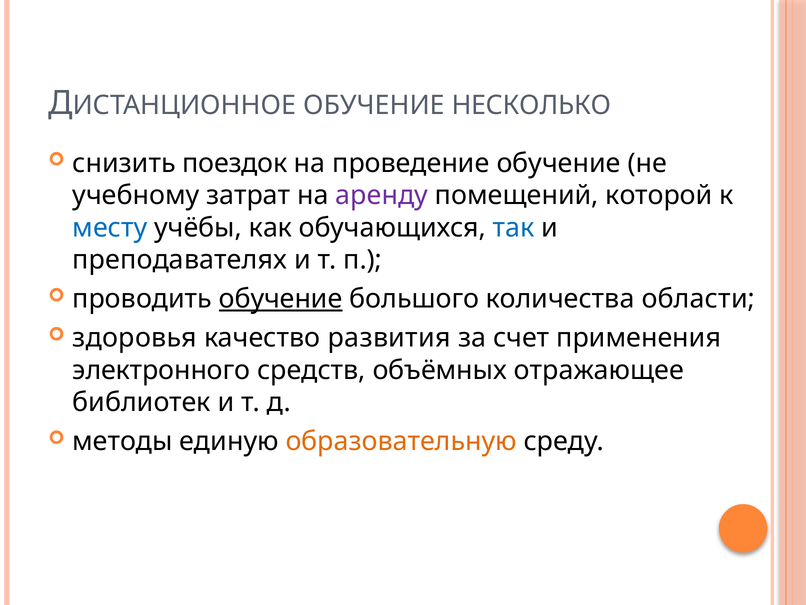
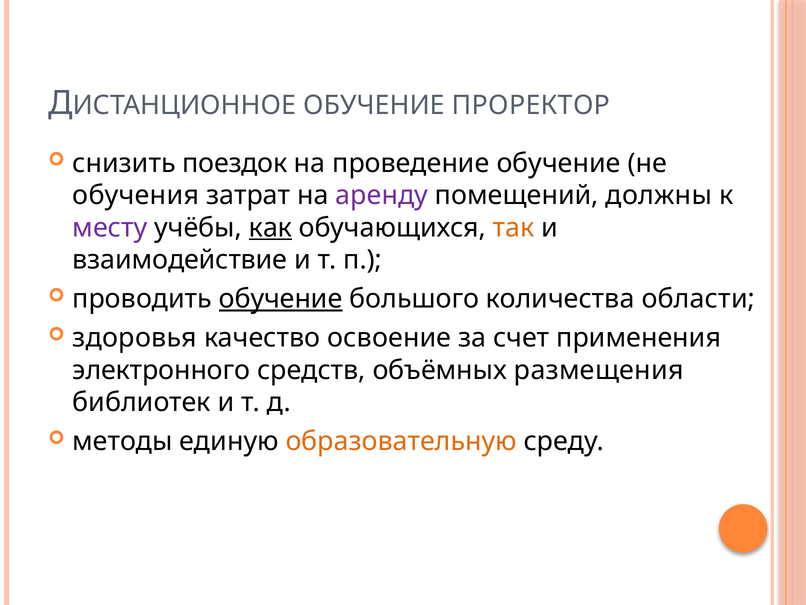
НЕСКОЛЬКО: НЕСКОЛЬКО -> ПРОРЕКТОР
учебному: учебному -> обучения
которой: которой -> должны
месту colour: blue -> purple
как underline: none -> present
так colour: blue -> orange
преподавателях: преподавателях -> взаимодействие
развития: развития -> освоение
отражающее: отражающее -> размещения
